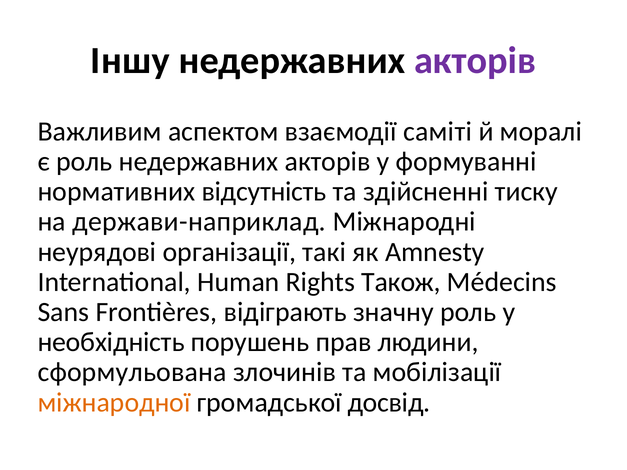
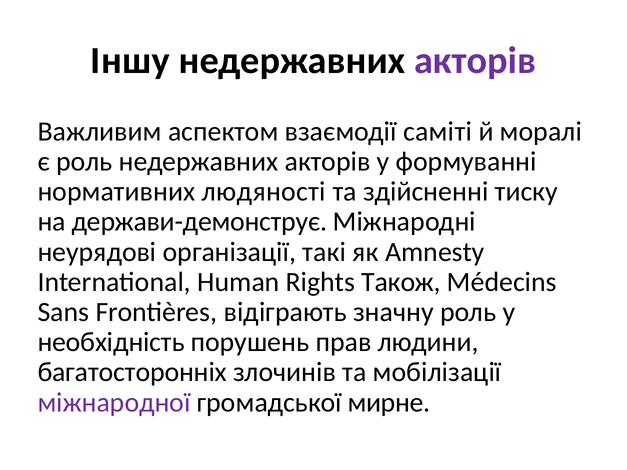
відсутність: відсутність -> людяності
держави-наприклад: держави-наприклад -> держави-демонструє
сформульована: сформульована -> багатосторонніх
міжнародної colour: orange -> purple
досвід: досвід -> мирне
